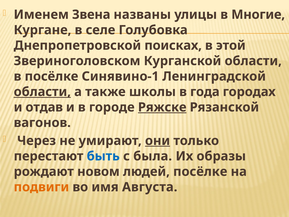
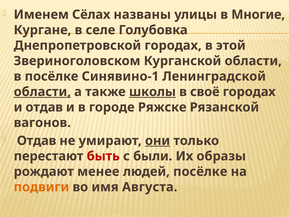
Звена: Звена -> Сёлах
Днепропетровской поисках: поисках -> городах
школы underline: none -> present
года: года -> своё
Ряжске underline: present -> none
Через at (37, 141): Через -> Отдав
быть colour: blue -> red
была: была -> были
новом: новом -> менее
